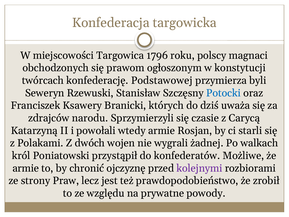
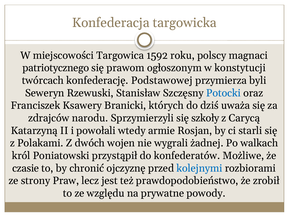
1796: 1796 -> 1592
obchodzonych: obchodzonych -> patriotycznego
czasie: czasie -> szkoły
armie at (26, 168): armie -> czasie
kolejnymi colour: purple -> blue
